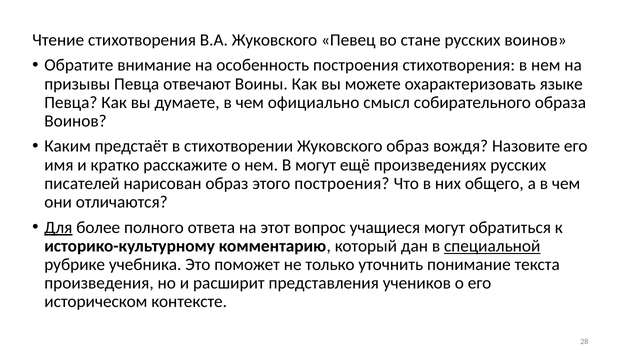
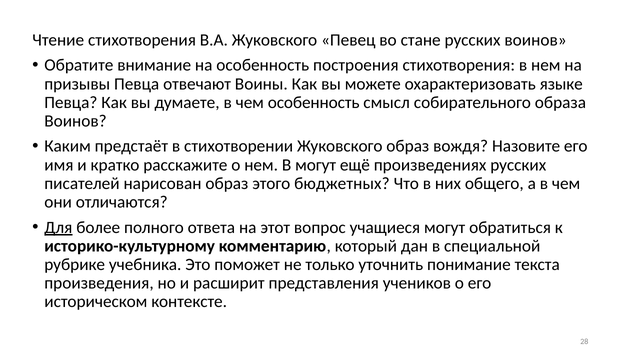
чем официально: официально -> особенность
этого построения: построения -> бюджетных
специальной underline: present -> none
